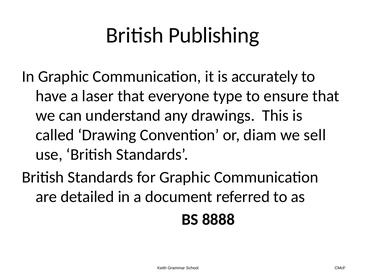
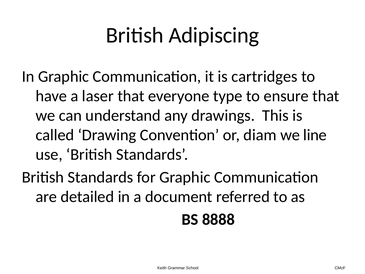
Publishing: Publishing -> Adipiscing
accurately: accurately -> cartridges
sell: sell -> line
